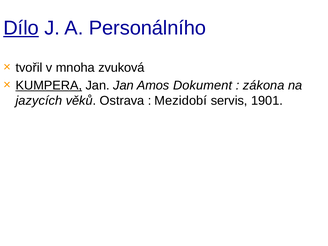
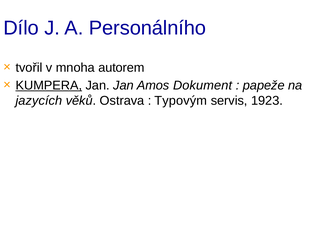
Dílo underline: present -> none
zvuková: zvuková -> autorem
zákona: zákona -> papeže
Mezidobí: Mezidobí -> Typovým
1901: 1901 -> 1923
